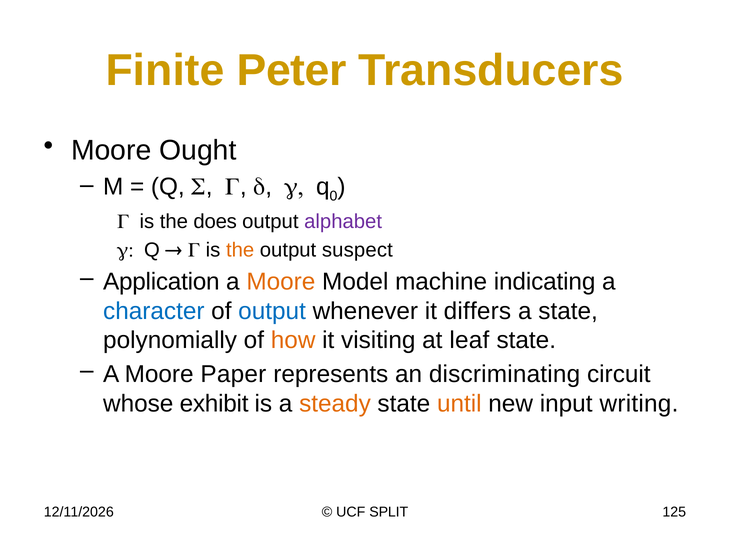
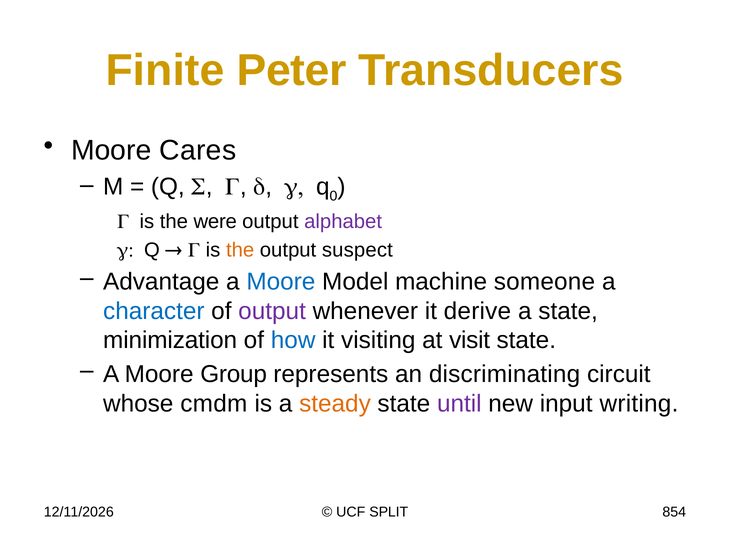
Ought: Ought -> Cares
does: does -> were
Application: Application -> Advantage
Moore at (281, 282) colour: orange -> blue
indicating: indicating -> someone
output at (272, 311) colour: blue -> purple
differs: differs -> derive
polynomially: polynomially -> minimization
how colour: orange -> blue
leaf: leaf -> visit
Paper: Paper -> Group
exhibit: exhibit -> cmdm
until colour: orange -> purple
125: 125 -> 854
